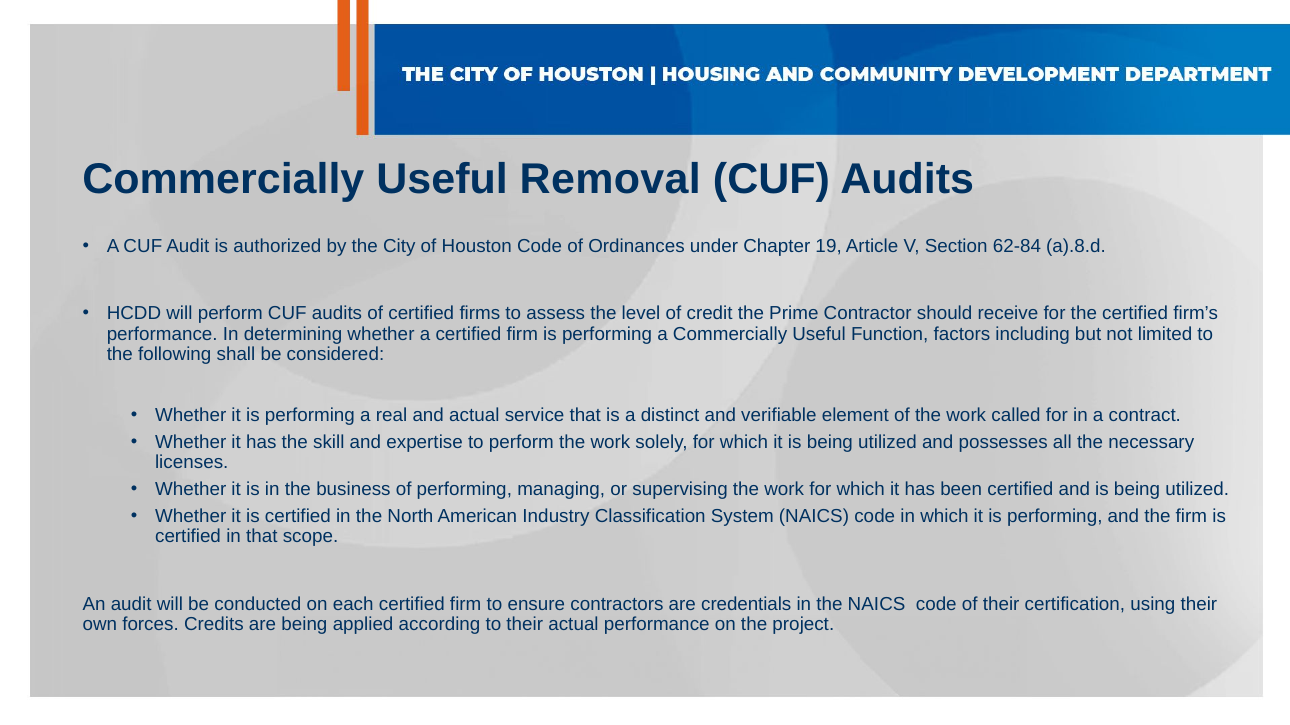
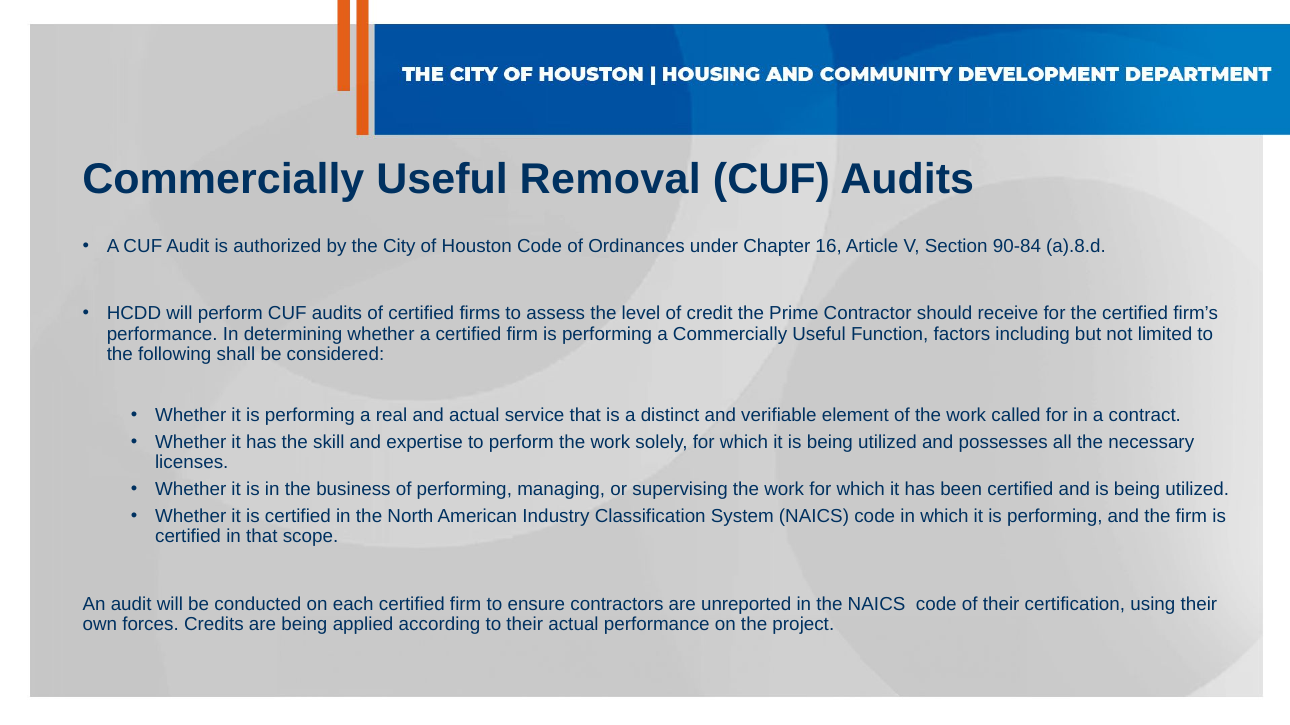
19: 19 -> 16
62-84: 62-84 -> 90-84
credentials: credentials -> unreported
